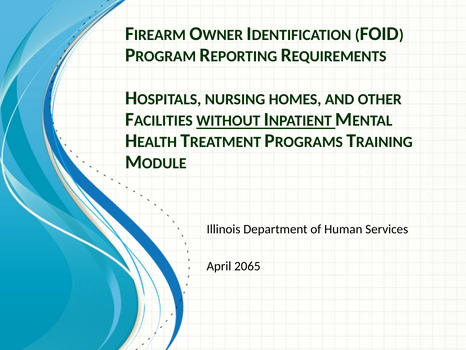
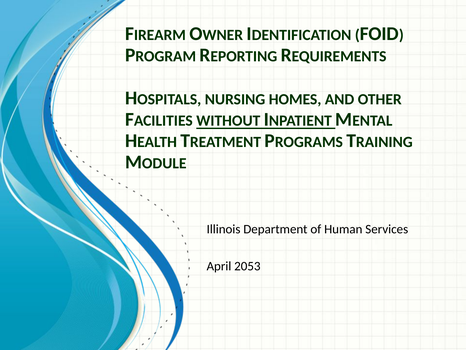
2065: 2065 -> 2053
